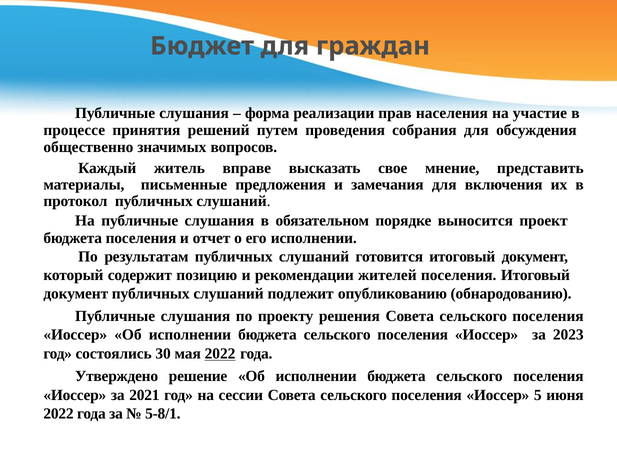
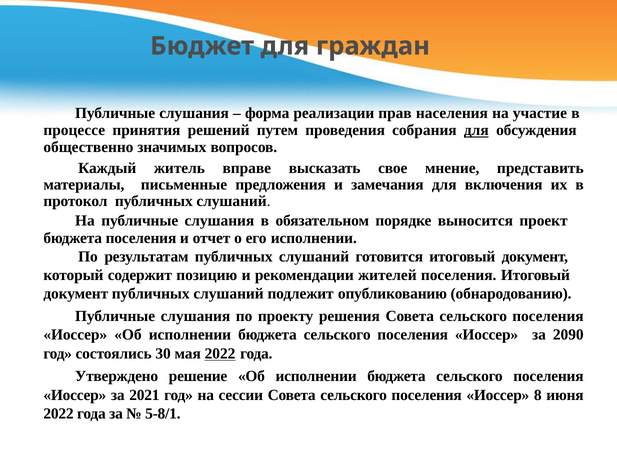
для at (476, 130) underline: none -> present
2023: 2023 -> 2090
5: 5 -> 8
